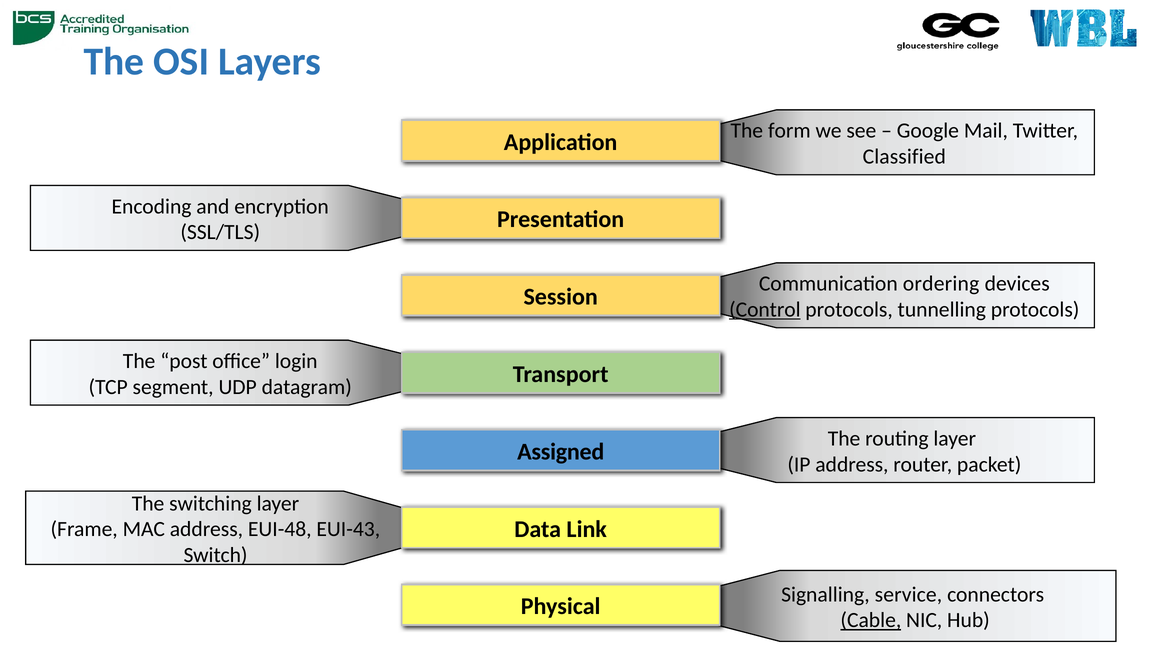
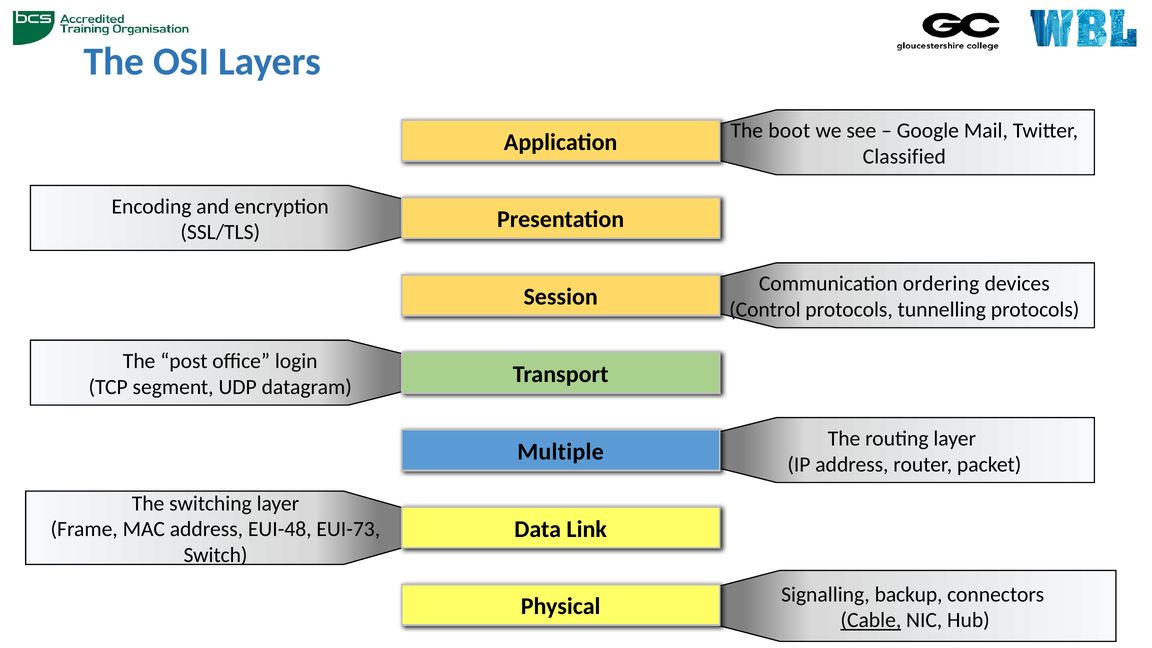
form: form -> boot
Control underline: present -> none
Assigned: Assigned -> Multiple
EUI-43: EUI-43 -> EUI-73
service: service -> backup
